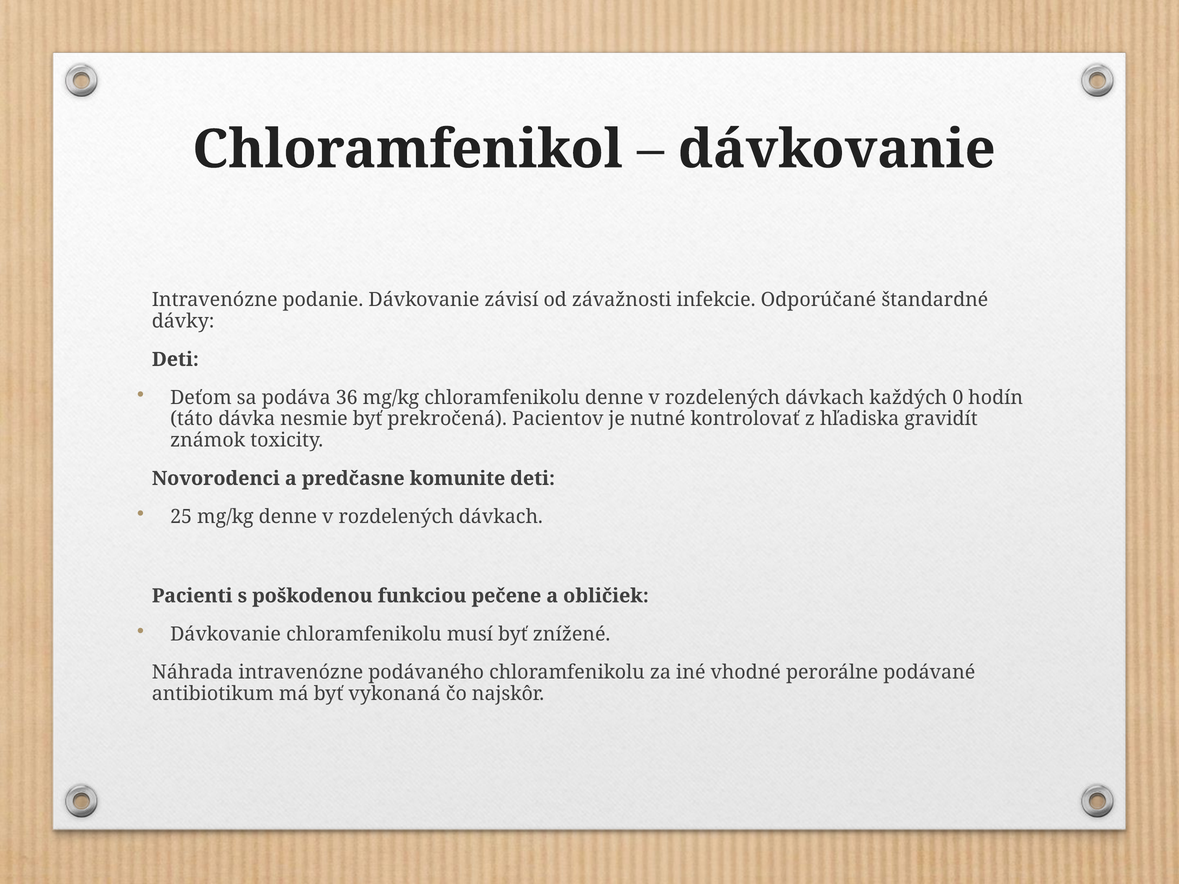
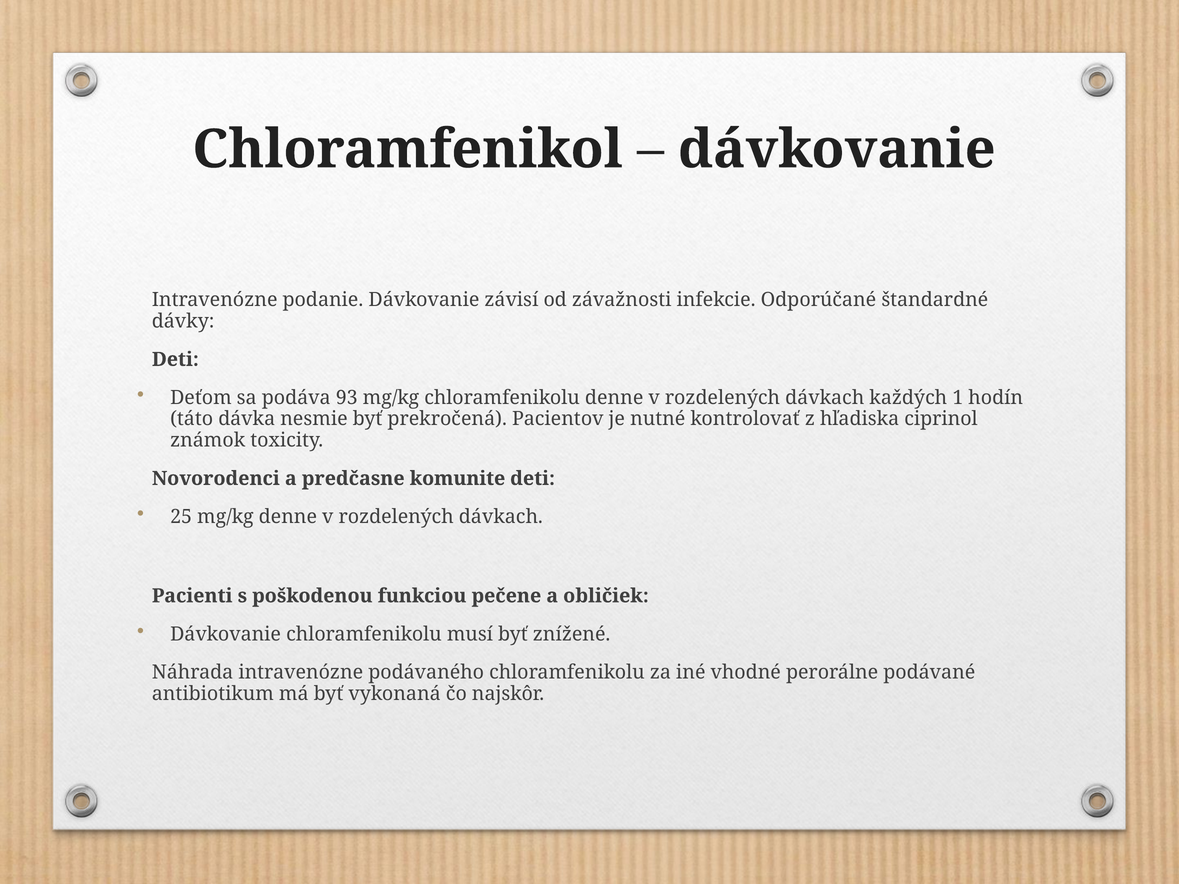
36: 36 -> 93
0: 0 -> 1
gravidít: gravidít -> ciprinol
